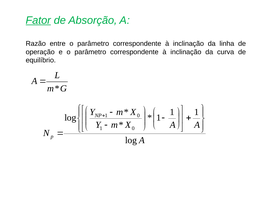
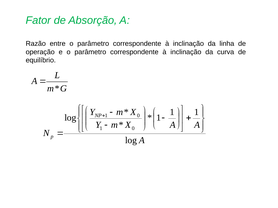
Fator underline: present -> none
